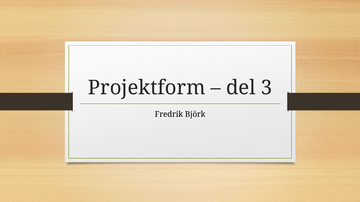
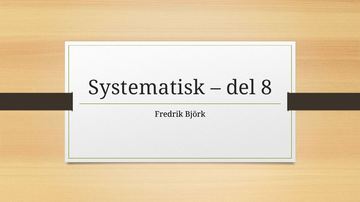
Projektform: Projektform -> Systematisk
3: 3 -> 8
